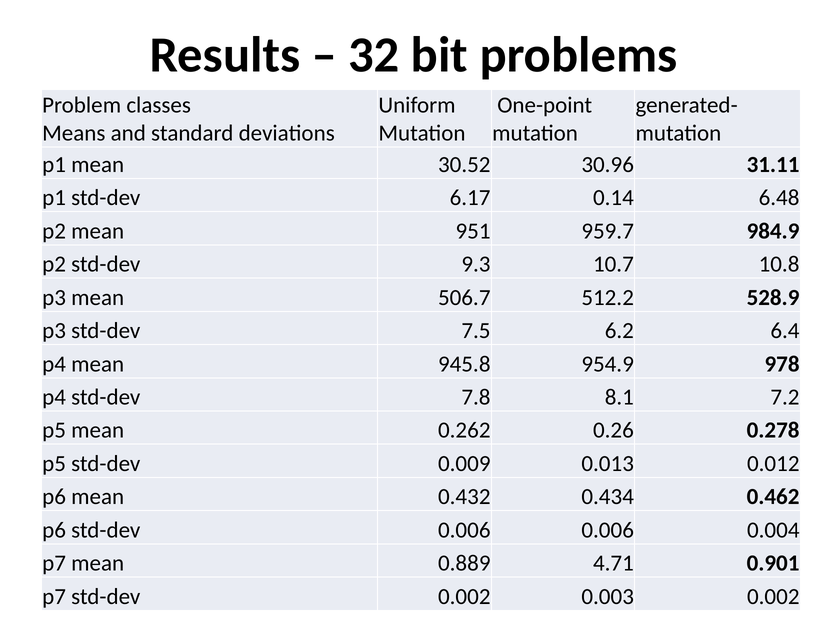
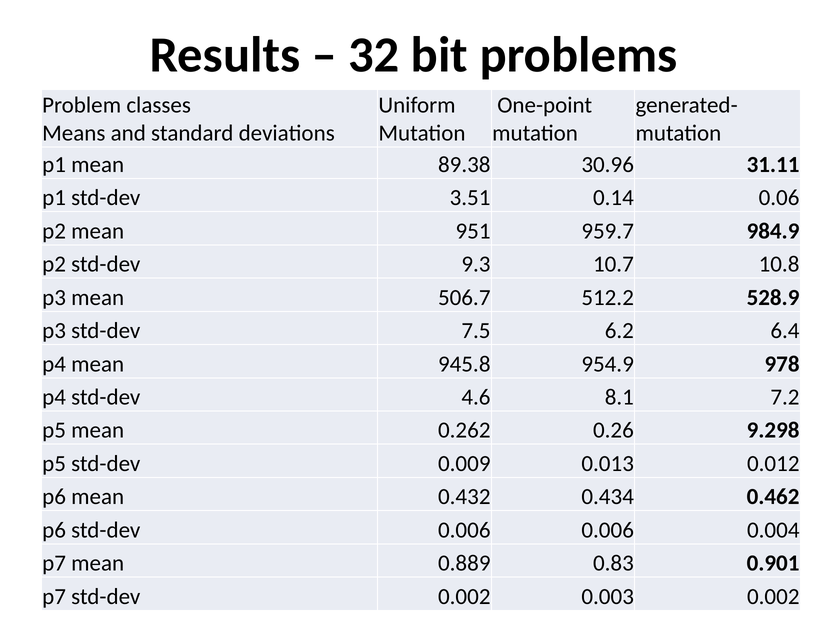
30.52: 30.52 -> 89.38
6.17: 6.17 -> 3.51
6.48: 6.48 -> 0.06
7.8: 7.8 -> 4.6
0.278: 0.278 -> 9.298
4.71: 4.71 -> 0.83
